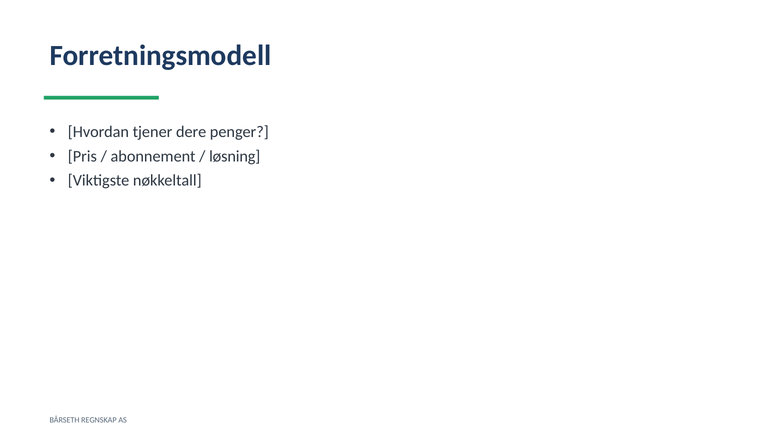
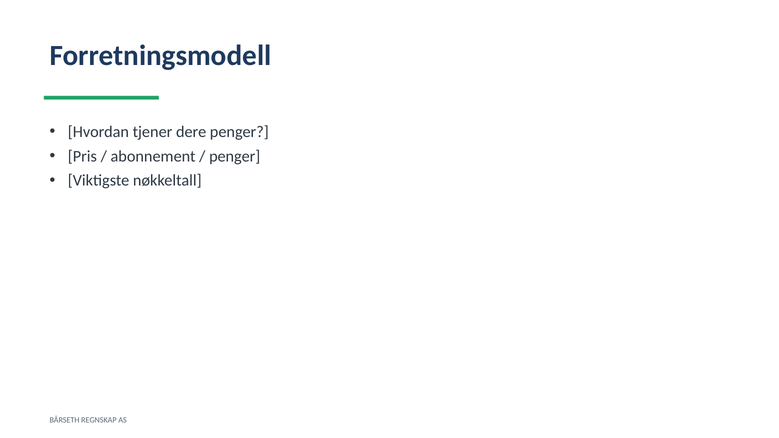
løsning at (235, 156): løsning -> penger
